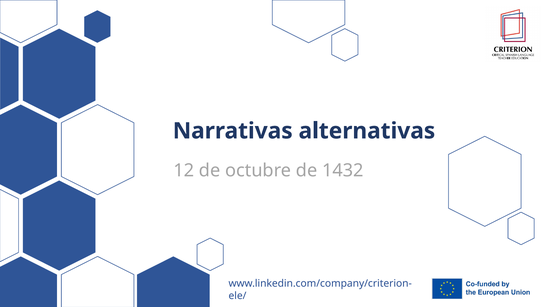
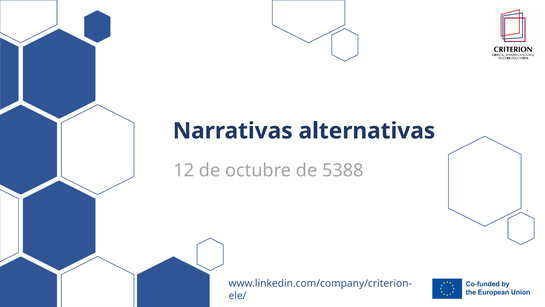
1432: 1432 -> 5388
